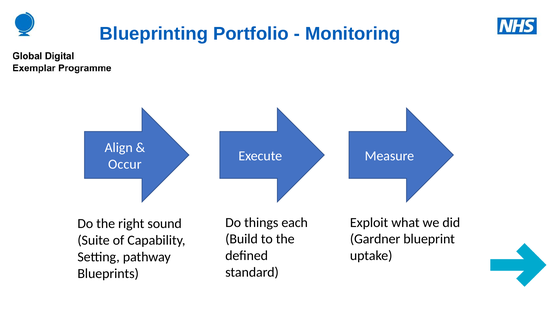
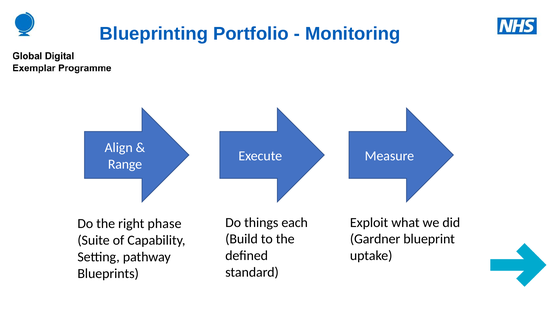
Occur: Occur -> Range
sound: sound -> phase
